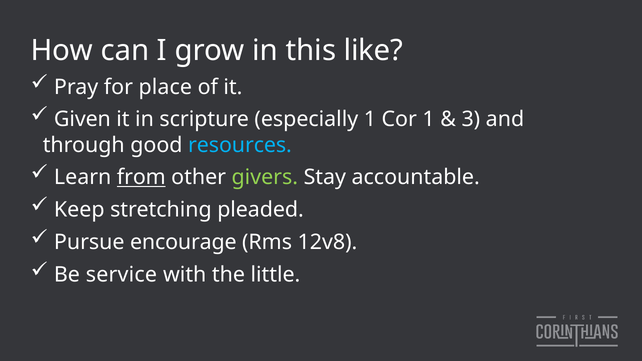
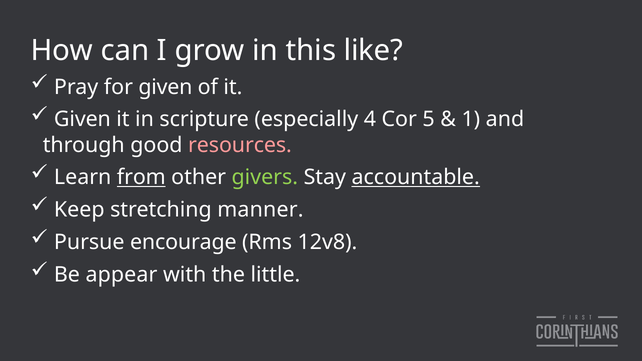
for place: place -> given
especially 1: 1 -> 4
Cor 1: 1 -> 5
3: 3 -> 1
resources colour: light blue -> pink
accountable underline: none -> present
pleaded: pleaded -> manner
service: service -> appear
